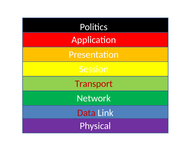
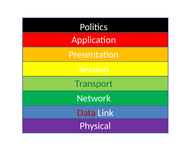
Transport colour: red -> green
